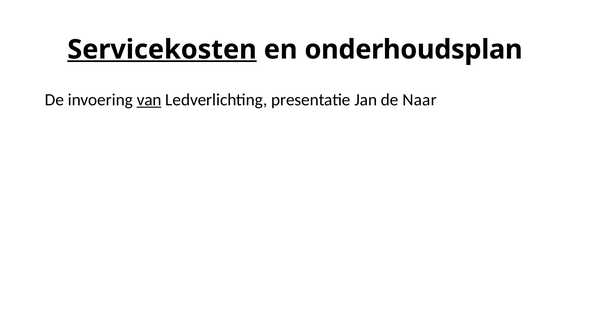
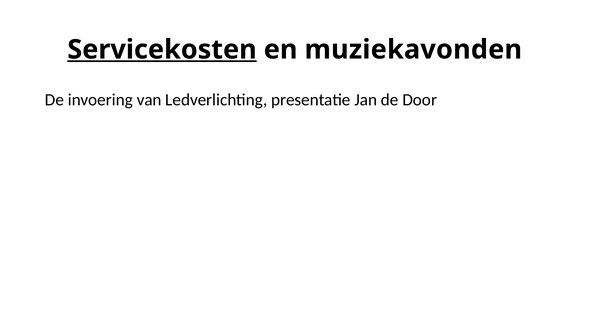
onderhoudsplan: onderhoudsplan -> muziekavonden
van underline: present -> none
Naar: Naar -> Door
